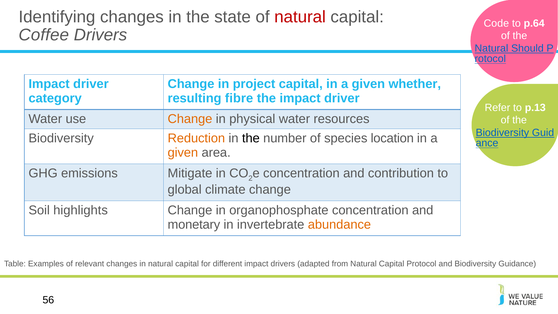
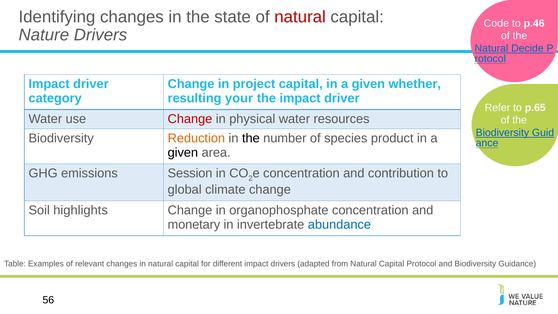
p.64: p.64 -> p.46
Coffee: Coffee -> Nature
Should: Should -> Decide
fibre: fibre -> your
p.13: p.13 -> p.65
Change at (190, 119) colour: orange -> red
location: location -> product
given at (183, 153) colour: orange -> black
Mitigate: Mitigate -> Session
abundance colour: orange -> blue
